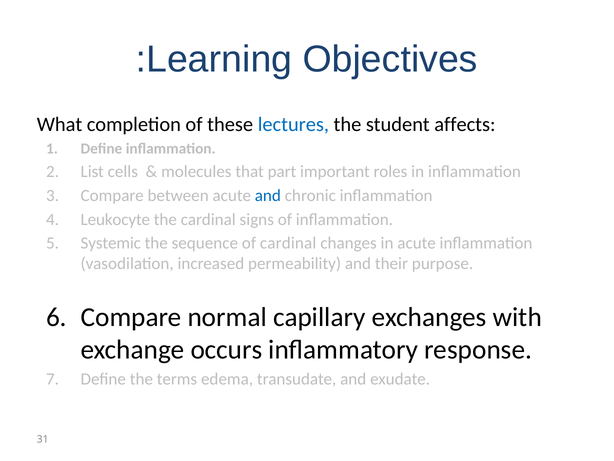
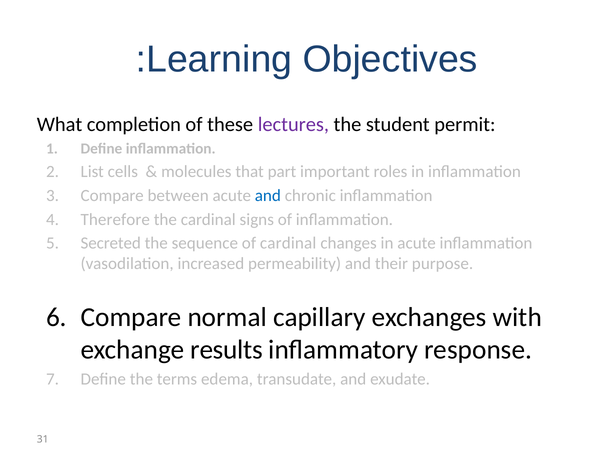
lectures colour: blue -> purple
affects: affects -> permit
Leukocyte: Leukocyte -> Therefore
Systemic: Systemic -> Secreted
occurs: occurs -> results
